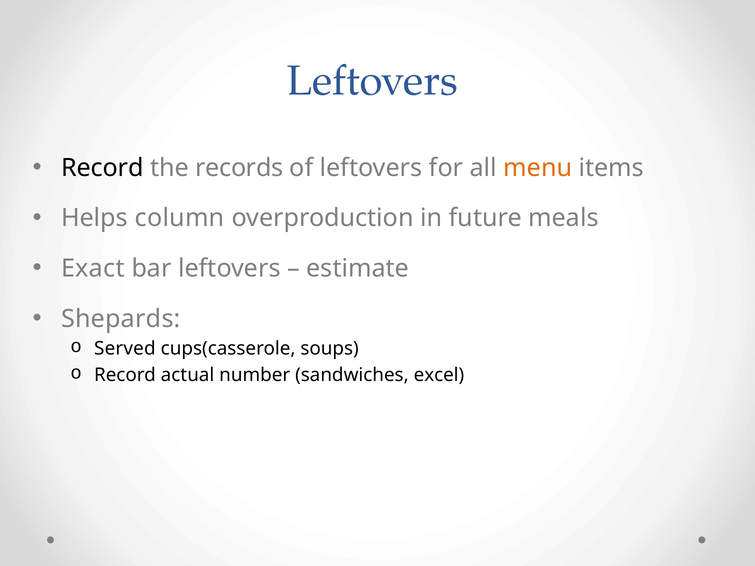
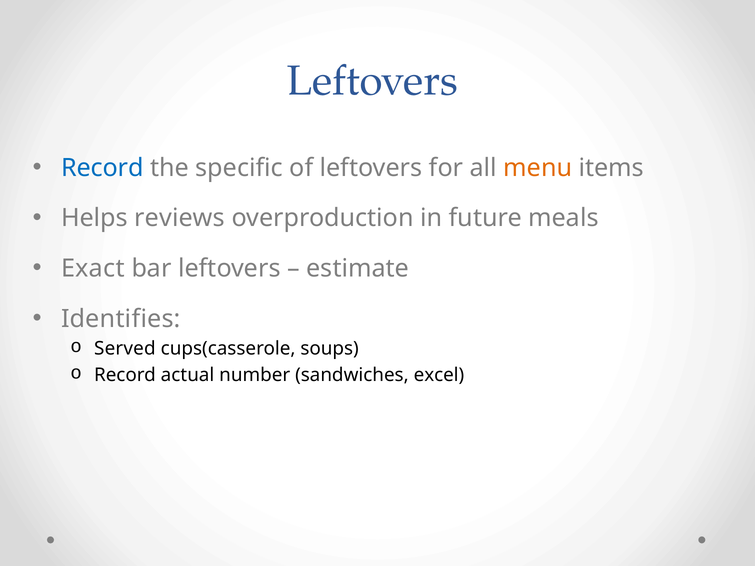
Record at (102, 168) colour: black -> blue
records: records -> specific
column: column -> reviews
Shepards: Shepards -> Identifies
